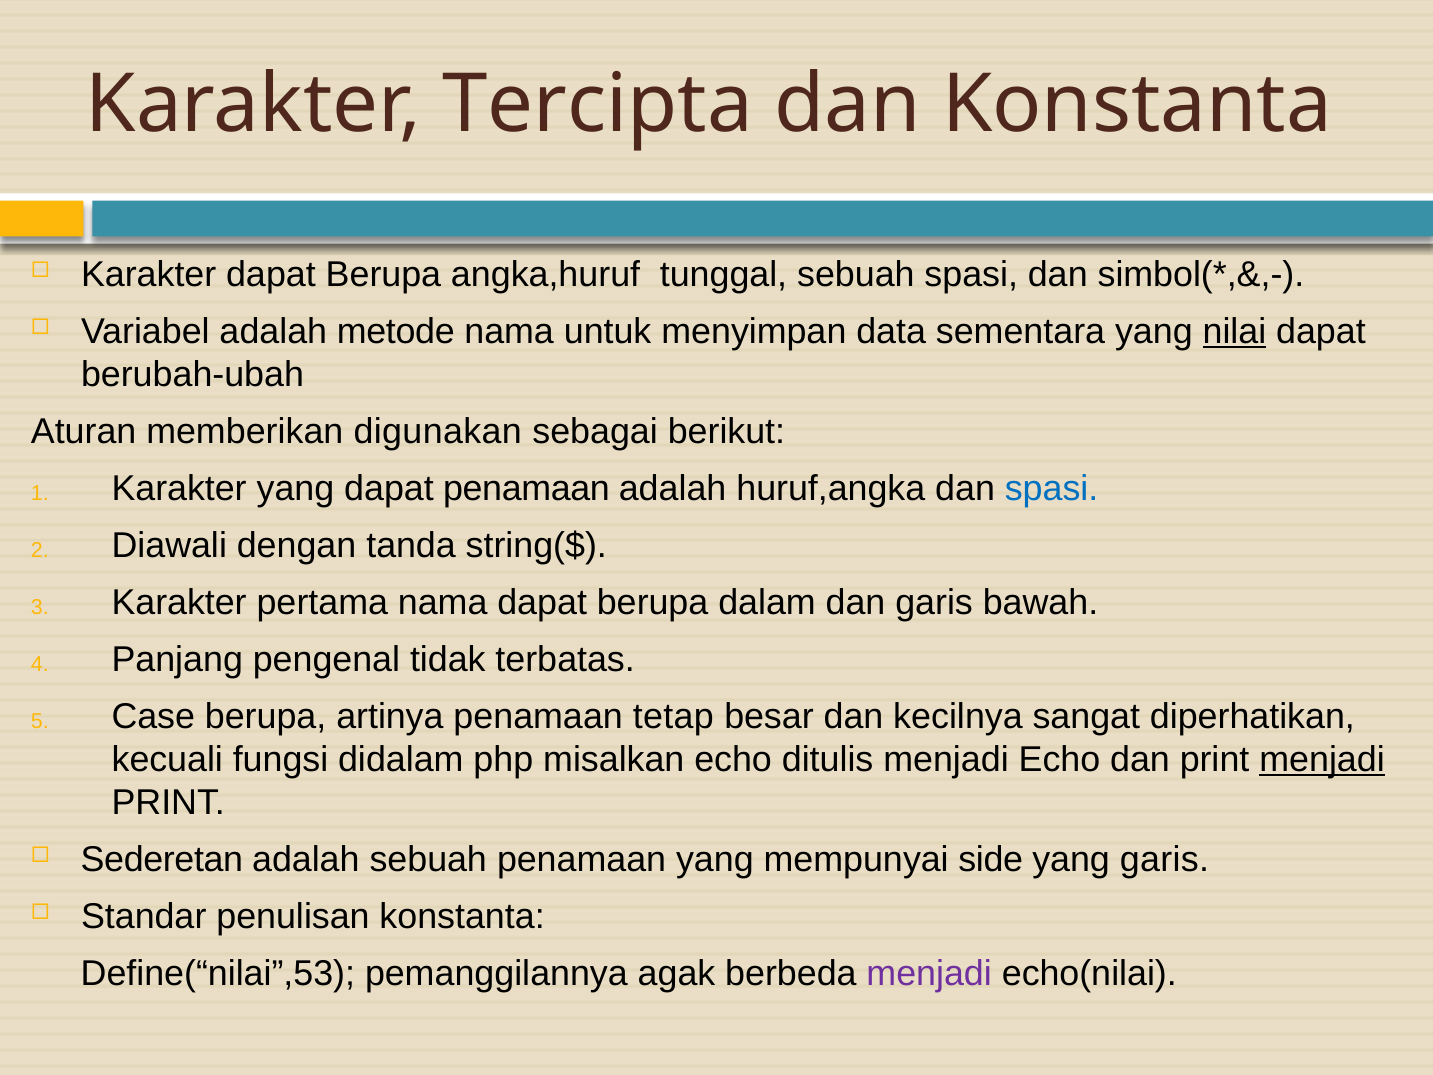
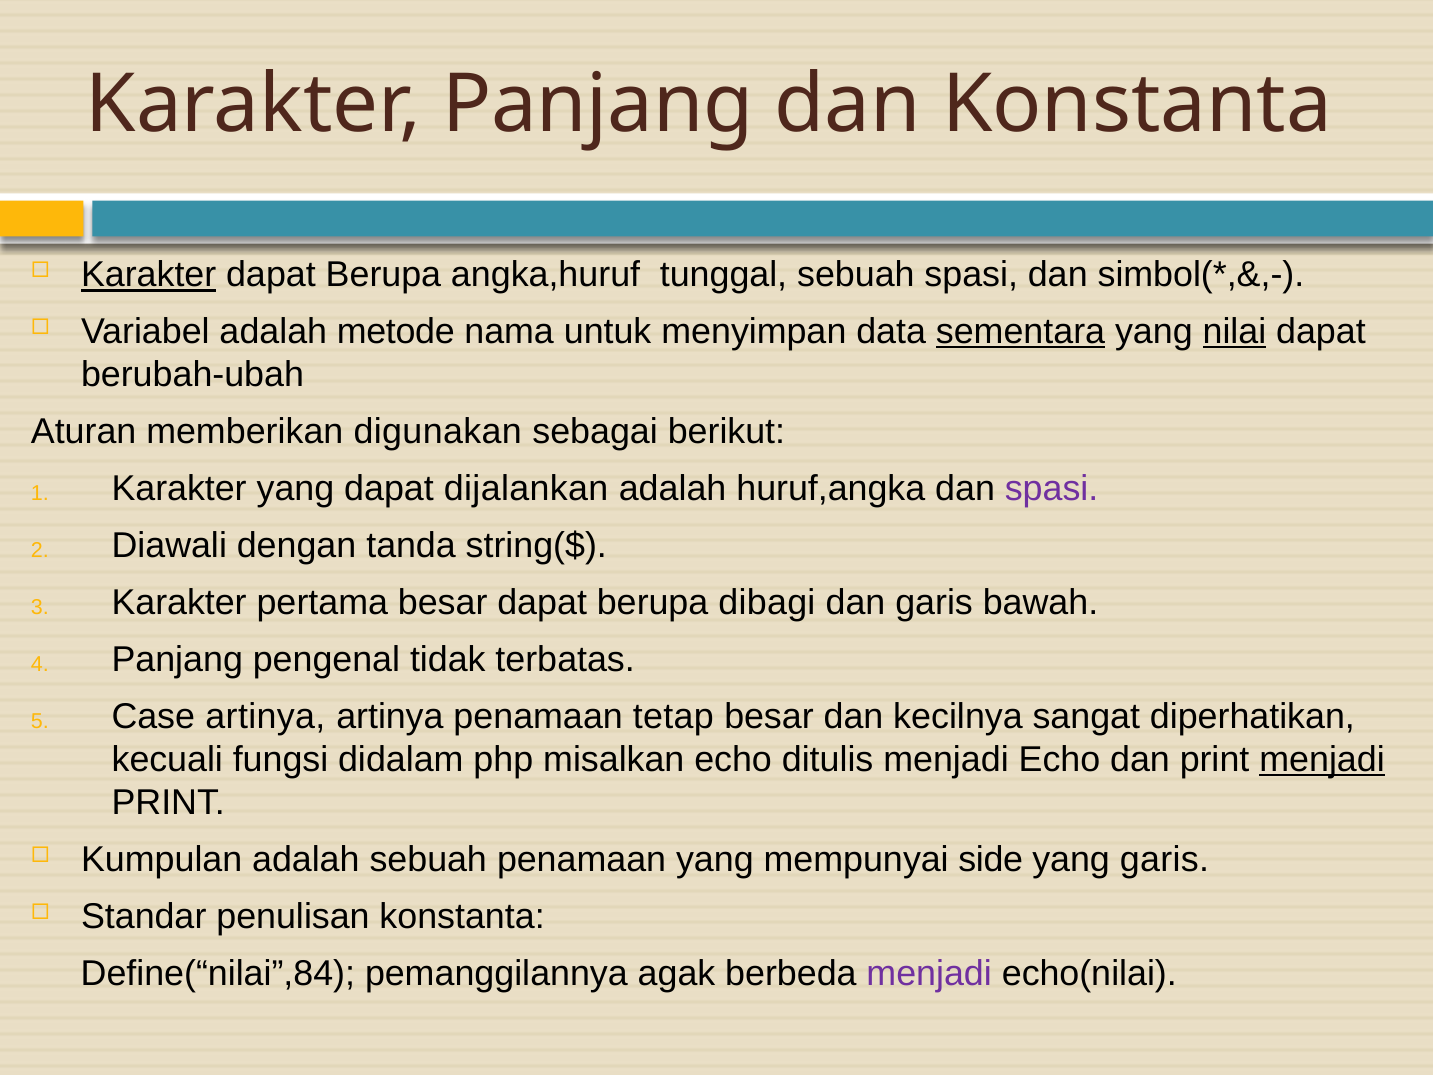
Karakter Tercipta: Tercipta -> Panjang
Karakter at (149, 275) underline: none -> present
sementara underline: none -> present
dapat penamaan: penamaan -> dijalankan
spasi at (1052, 489) colour: blue -> purple
pertama nama: nama -> besar
dalam: dalam -> dibagi
Case berupa: berupa -> artinya
Sederetan: Sederetan -> Kumpulan
Define(“nilai”,53: Define(“nilai”,53 -> Define(“nilai”,84
